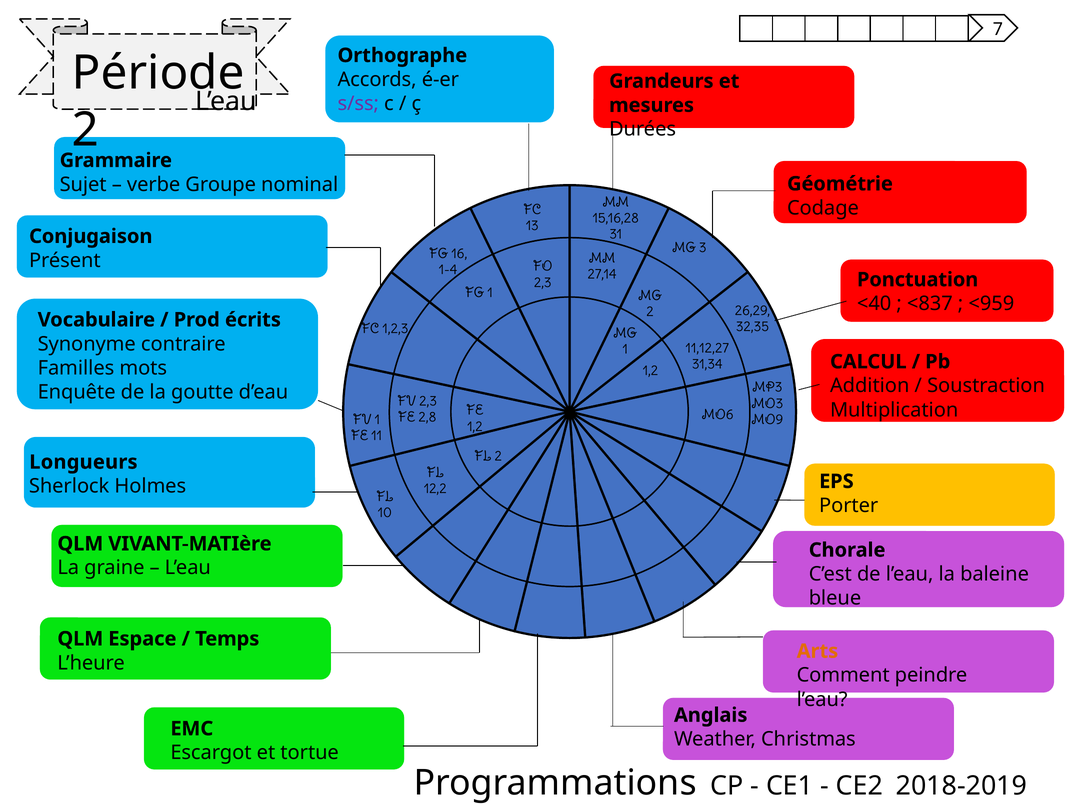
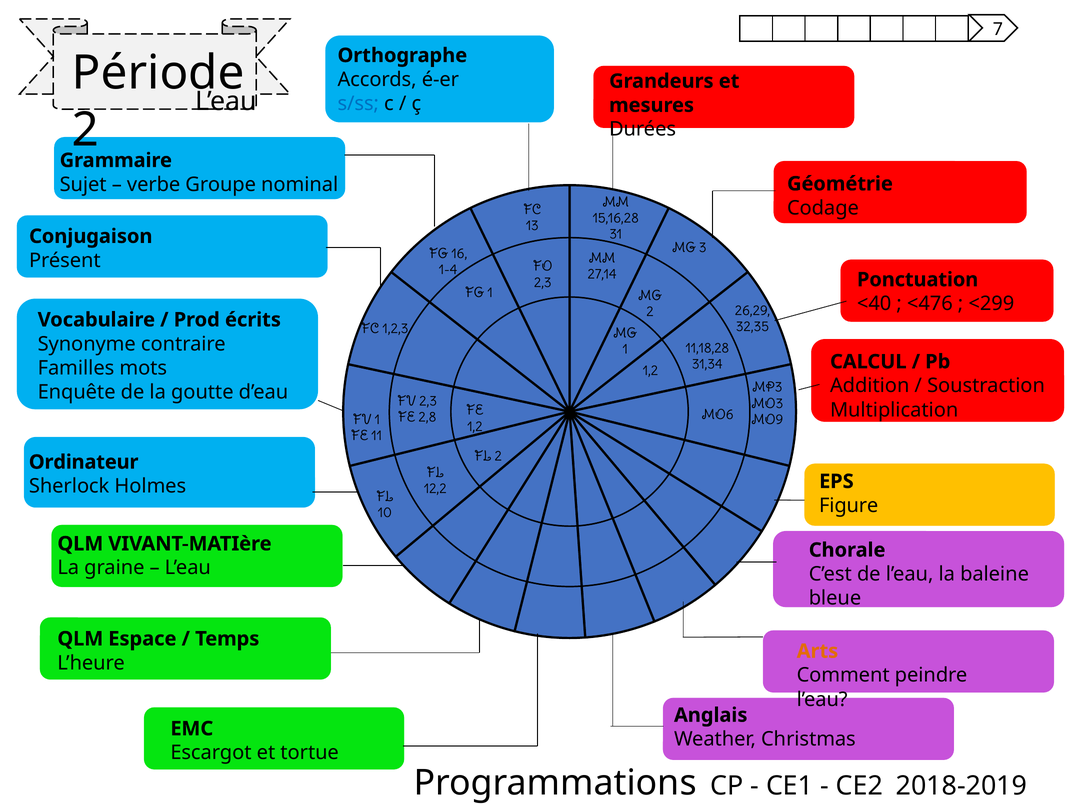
s/ss colour: purple -> blue
<837: <837 -> <476
<959: <959 -> <299
11,12,27: 11,12,27 -> 11,18,28
Longueurs: Longueurs -> Ordinateur
Porter: Porter -> Figure
